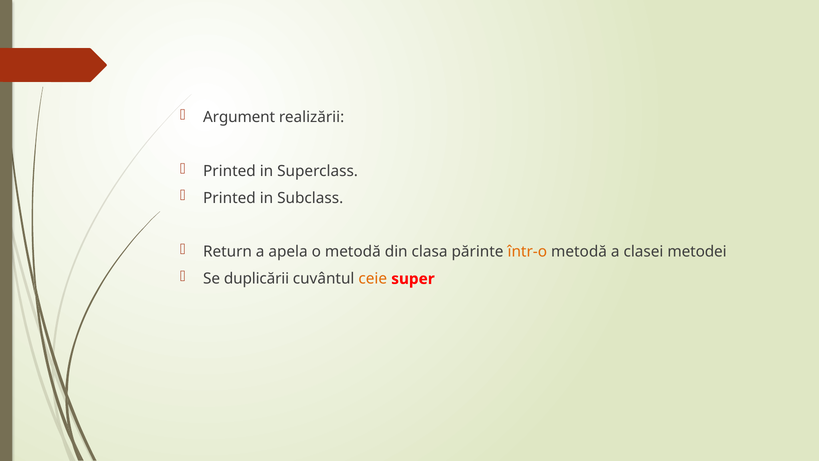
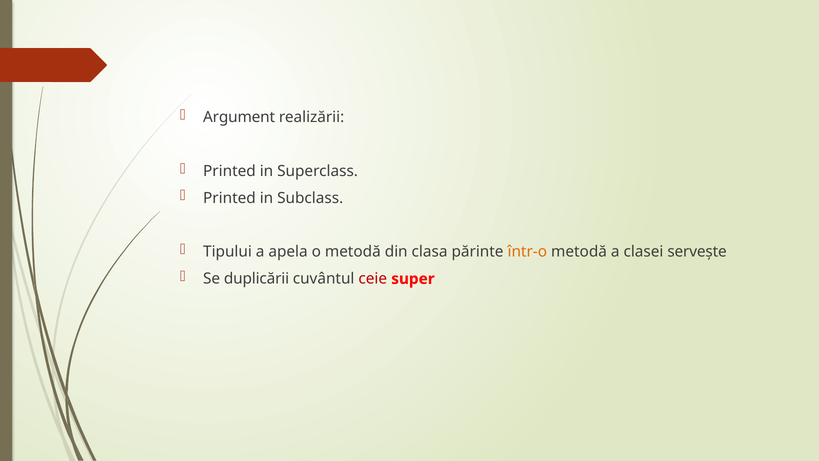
Return: Return -> Tipului
metodei: metodei -> servește
ceie colour: orange -> red
